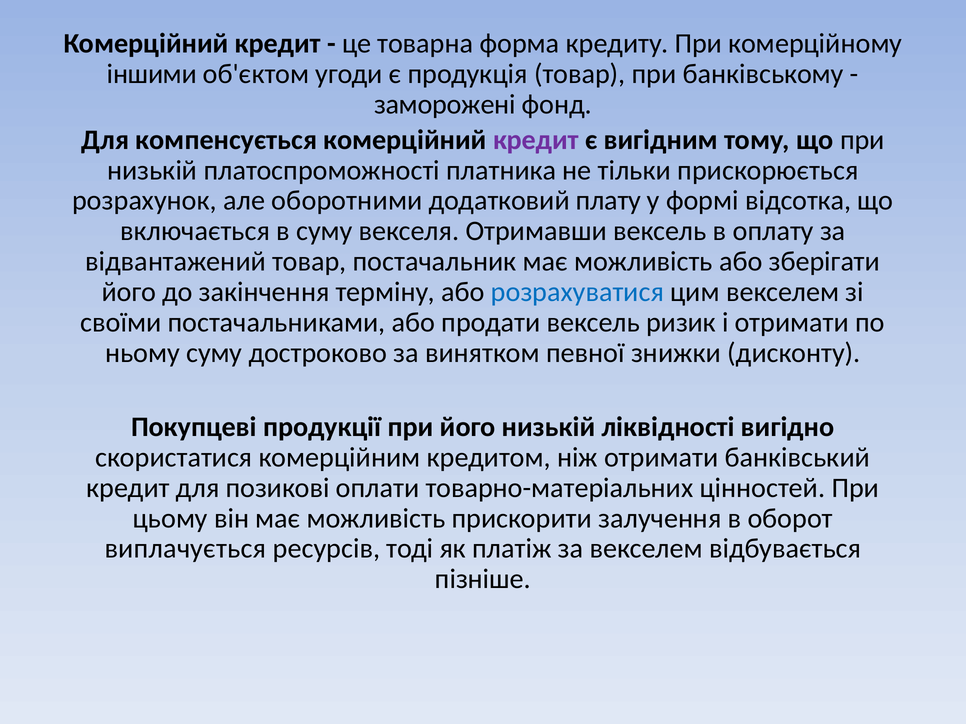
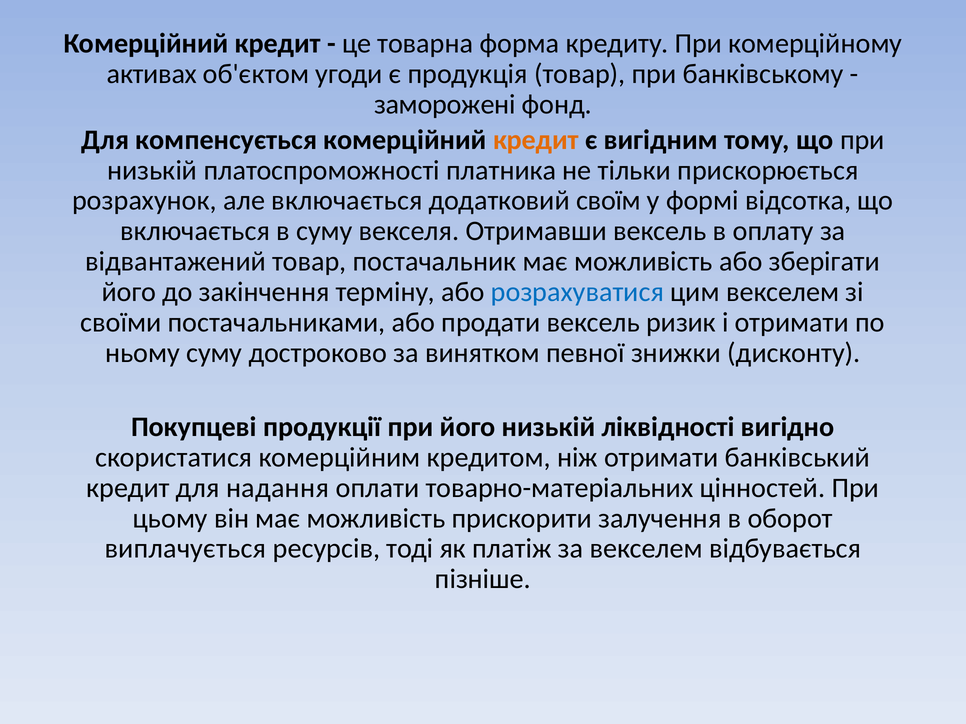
іншими: іншими -> активах
кредит at (536, 140) colour: purple -> orange
але оборотними: оборотними -> включається
плату: плату -> своїм
позикові: позикові -> надання
